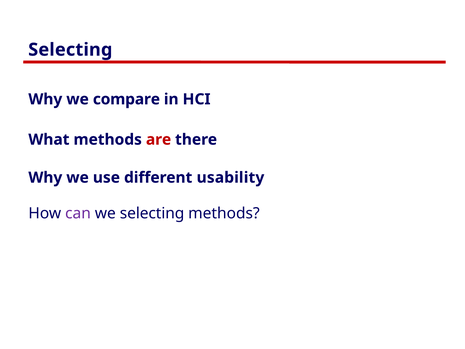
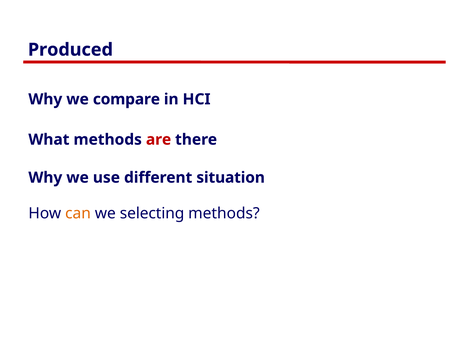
Selecting at (70, 50): Selecting -> Produced
usability: usability -> situation
can colour: purple -> orange
